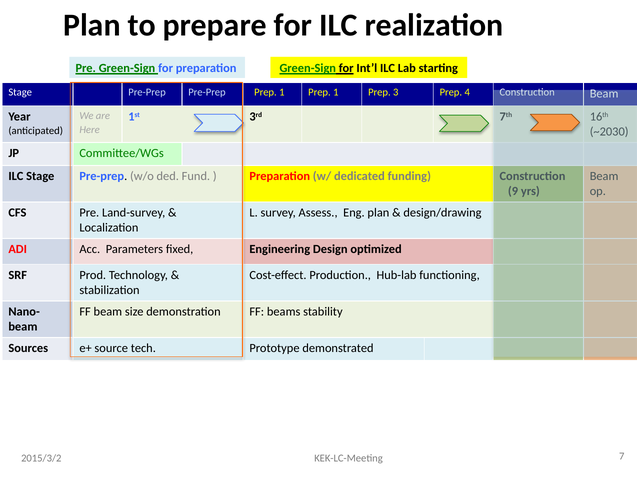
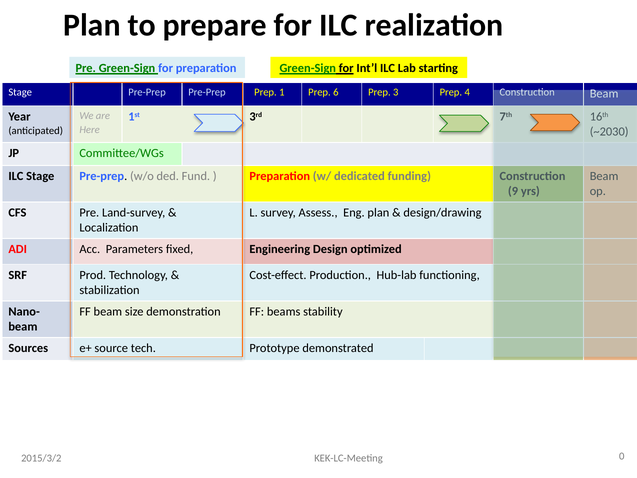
1 Prep 1: 1 -> 6
7: 7 -> 0
